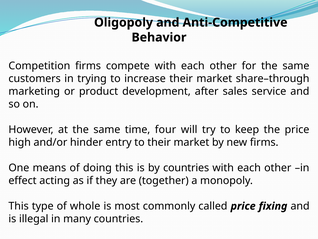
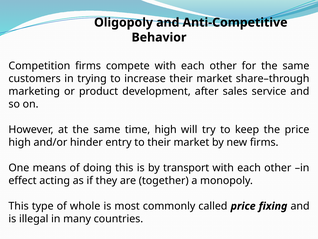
time four: four -> high
by countries: countries -> transport
